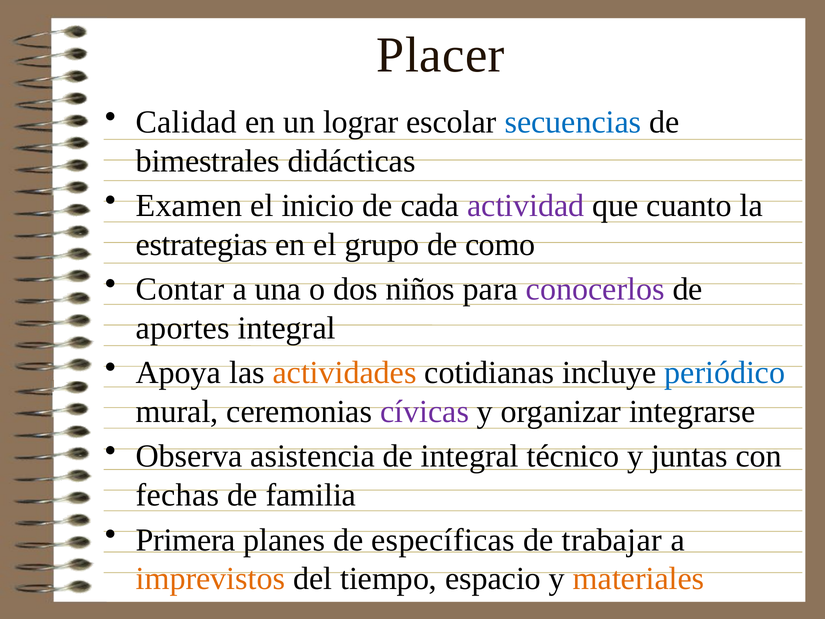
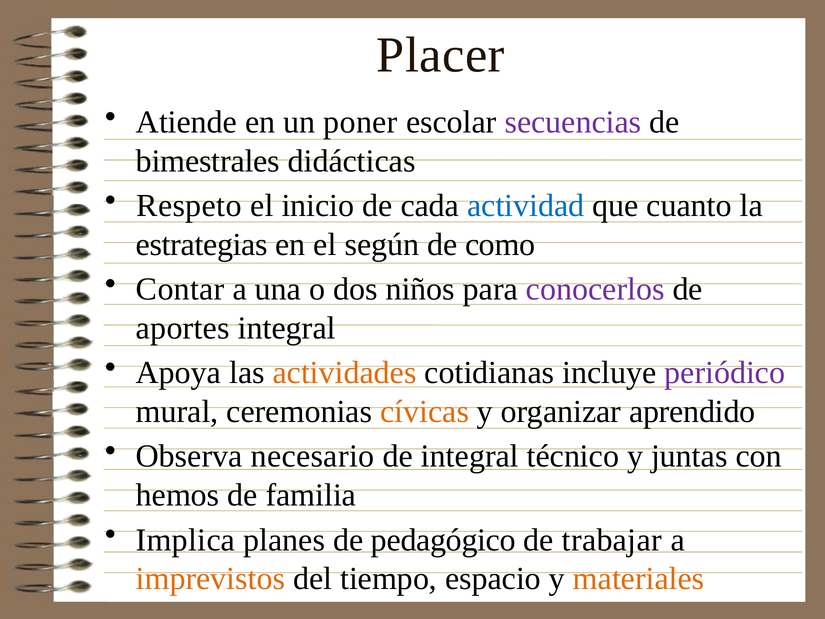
Calidad: Calidad -> Atiende
lograr: lograr -> poner
secuencias colour: blue -> purple
Examen: Examen -> Respeto
actividad colour: purple -> blue
grupo: grupo -> según
periódico colour: blue -> purple
cívicas colour: purple -> orange
integrarse: integrarse -> aprendido
asistencia: asistencia -> necesario
fechas: fechas -> hemos
Primera: Primera -> Implica
específicas: específicas -> pedagógico
